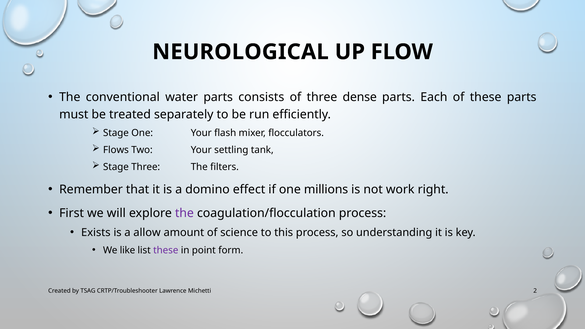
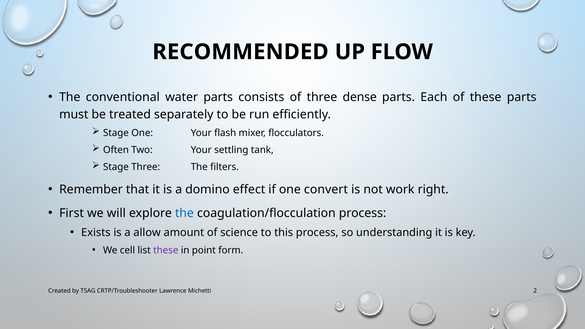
NEUROLOGICAL: NEUROLOGICAL -> RECOMMENDED
Flows: Flows -> Often
millions: millions -> convert
the at (184, 213) colour: purple -> blue
like: like -> cell
